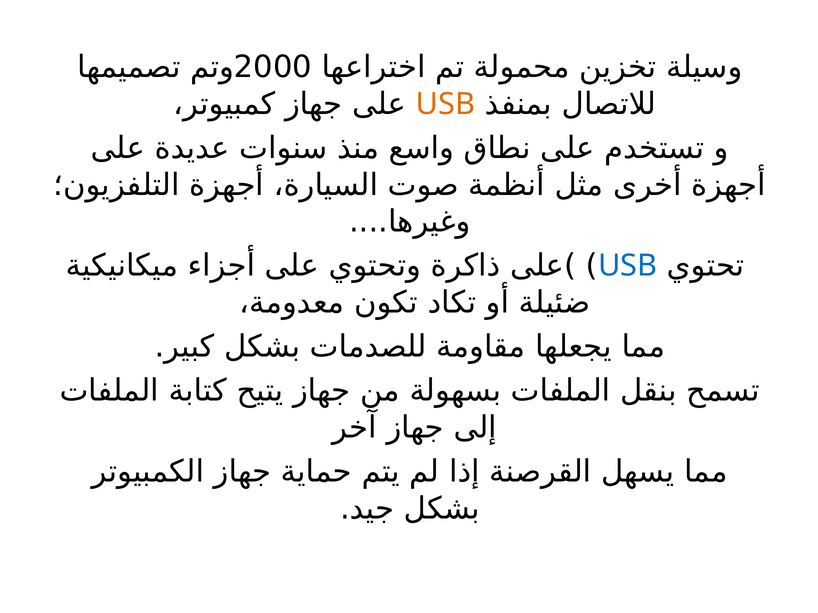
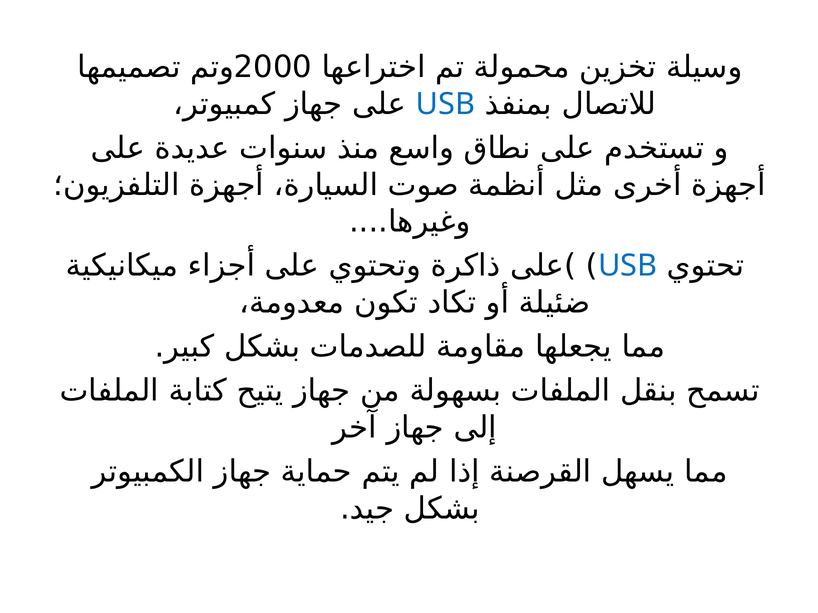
USB at (446, 104) colour: orange -> blue
